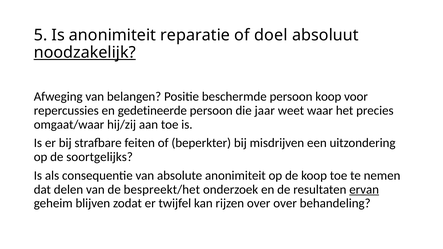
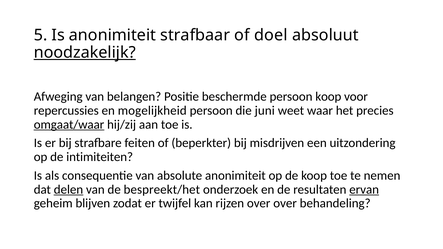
reparatie: reparatie -> strafbaar
gedetineerde: gedetineerde -> mogelijkheid
jaar: jaar -> juni
omgaat/waar underline: none -> present
soortgelijks: soortgelijks -> intimiteiten
delen underline: none -> present
